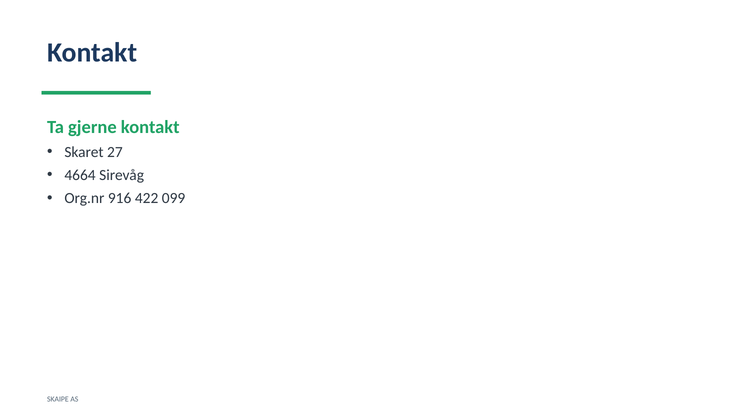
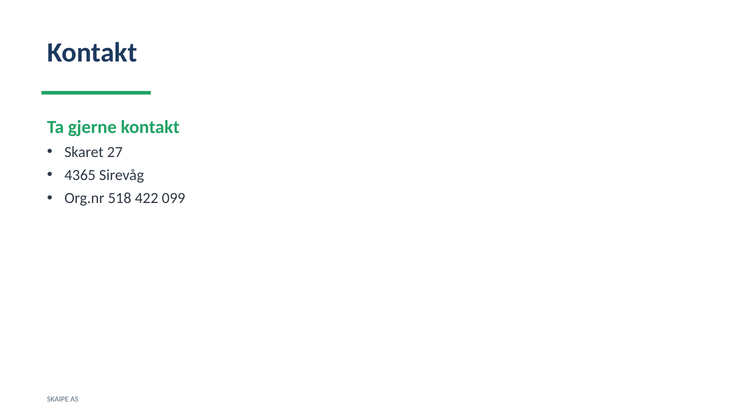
4664: 4664 -> 4365
916: 916 -> 518
